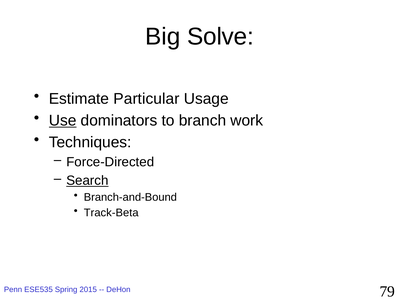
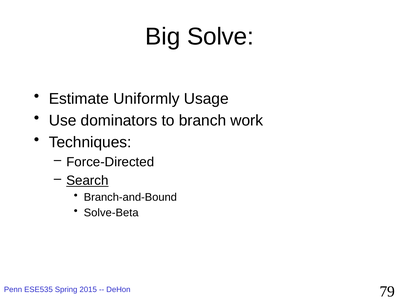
Particular: Particular -> Uniformly
Use underline: present -> none
Track-Beta: Track-Beta -> Solve-Beta
